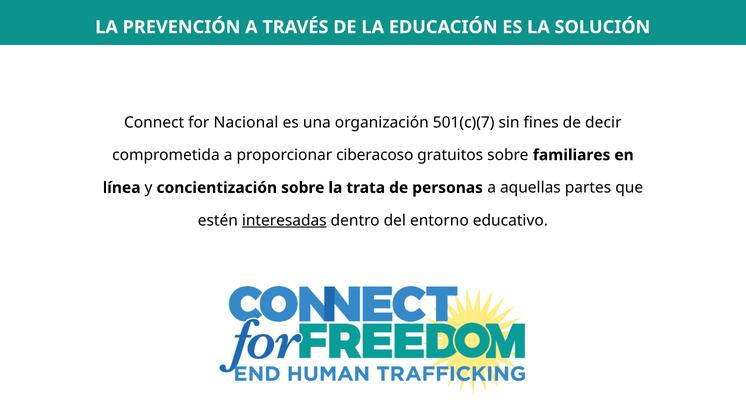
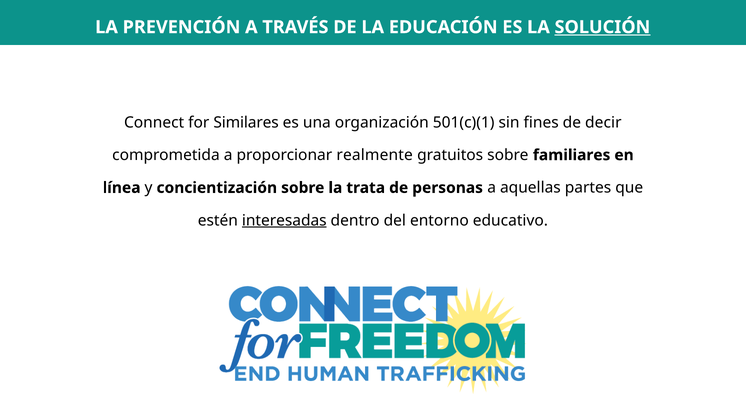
SOLUCIÓN underline: none -> present
Nacional: Nacional -> Similares
501(c)(7: 501(c)(7 -> 501(c)(1
ciberacoso: ciberacoso -> realmente
